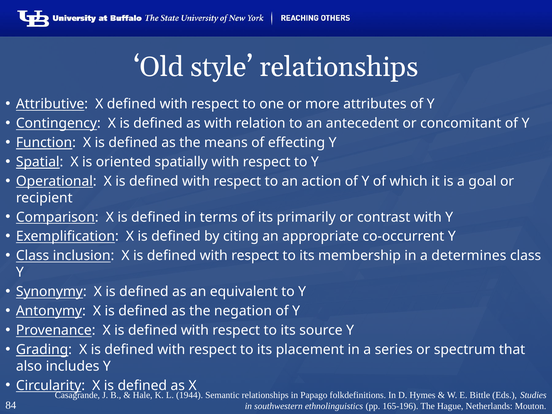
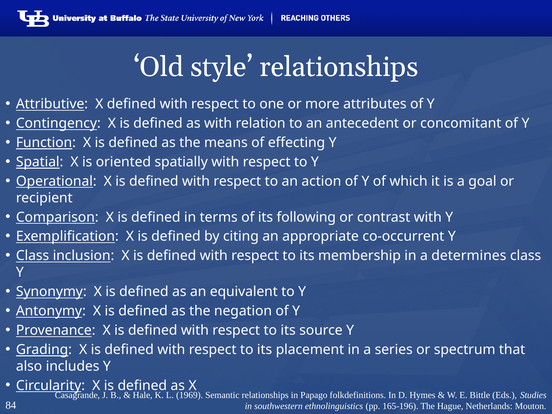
primarily: primarily -> following
1944: 1944 -> 1969
